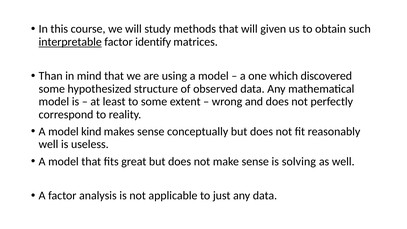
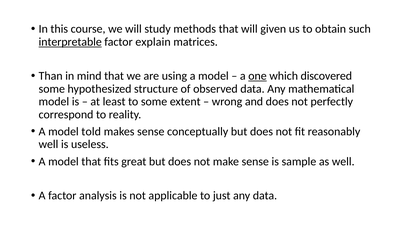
identify: identify -> explain
one underline: none -> present
kind: kind -> told
solving: solving -> sample
